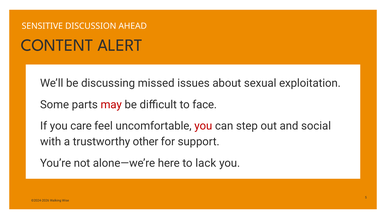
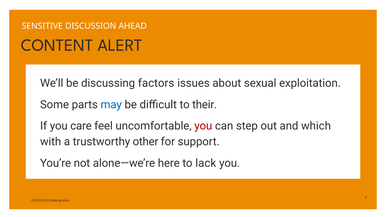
missed: missed -> factors
may colour: red -> blue
face: face -> their
social: social -> which
